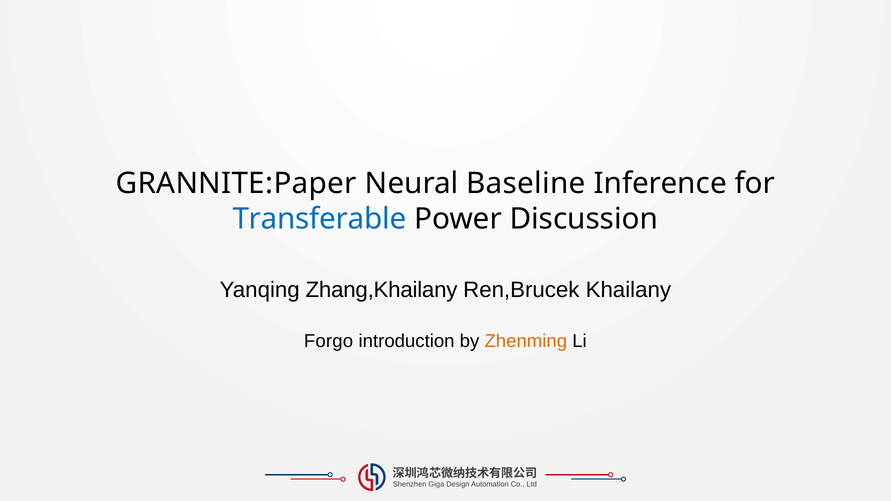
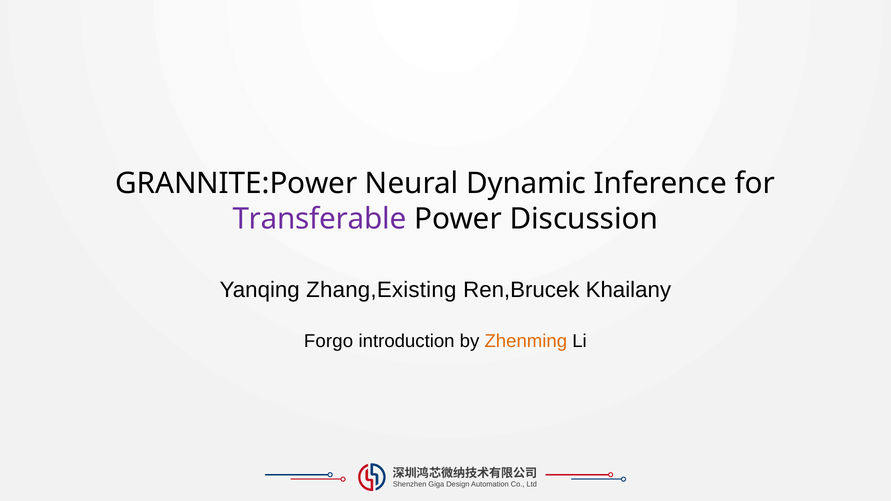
GRANNITE:Paper: GRANNITE:Paper -> GRANNITE:Power
Baseline: Baseline -> Dynamic
Transferable colour: blue -> purple
Zhang,Khailany: Zhang,Khailany -> Zhang,Existing
